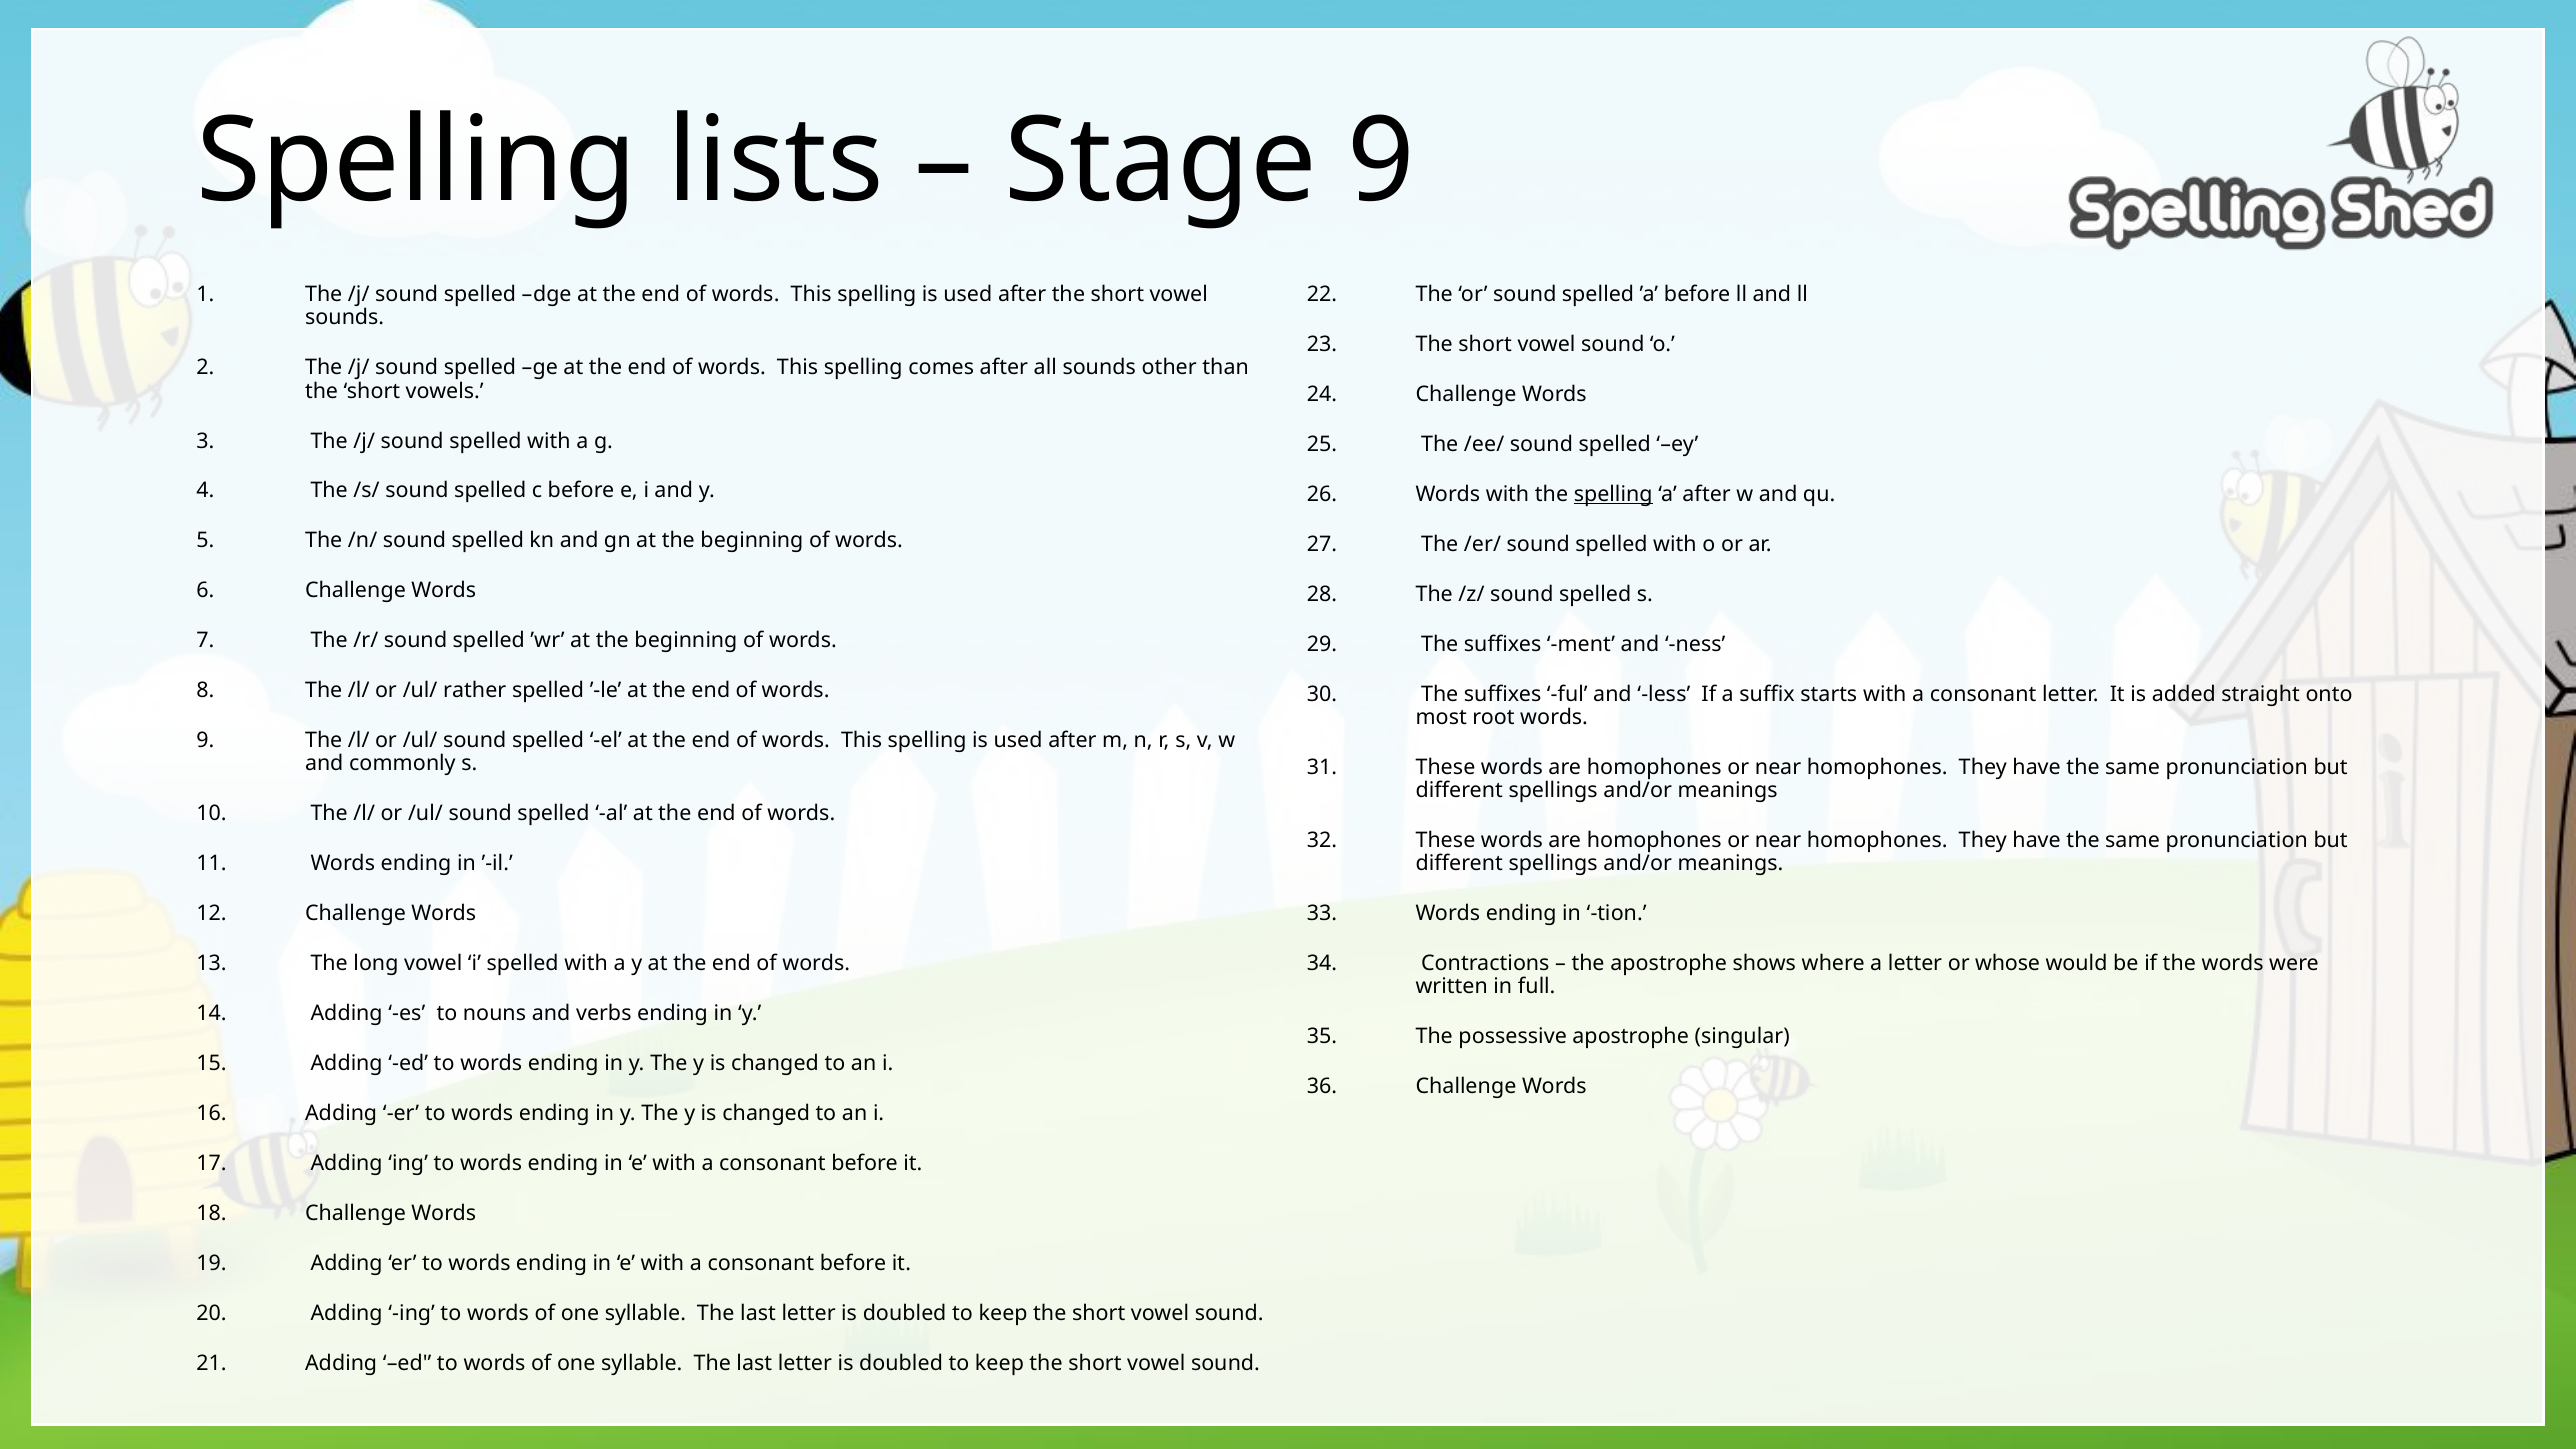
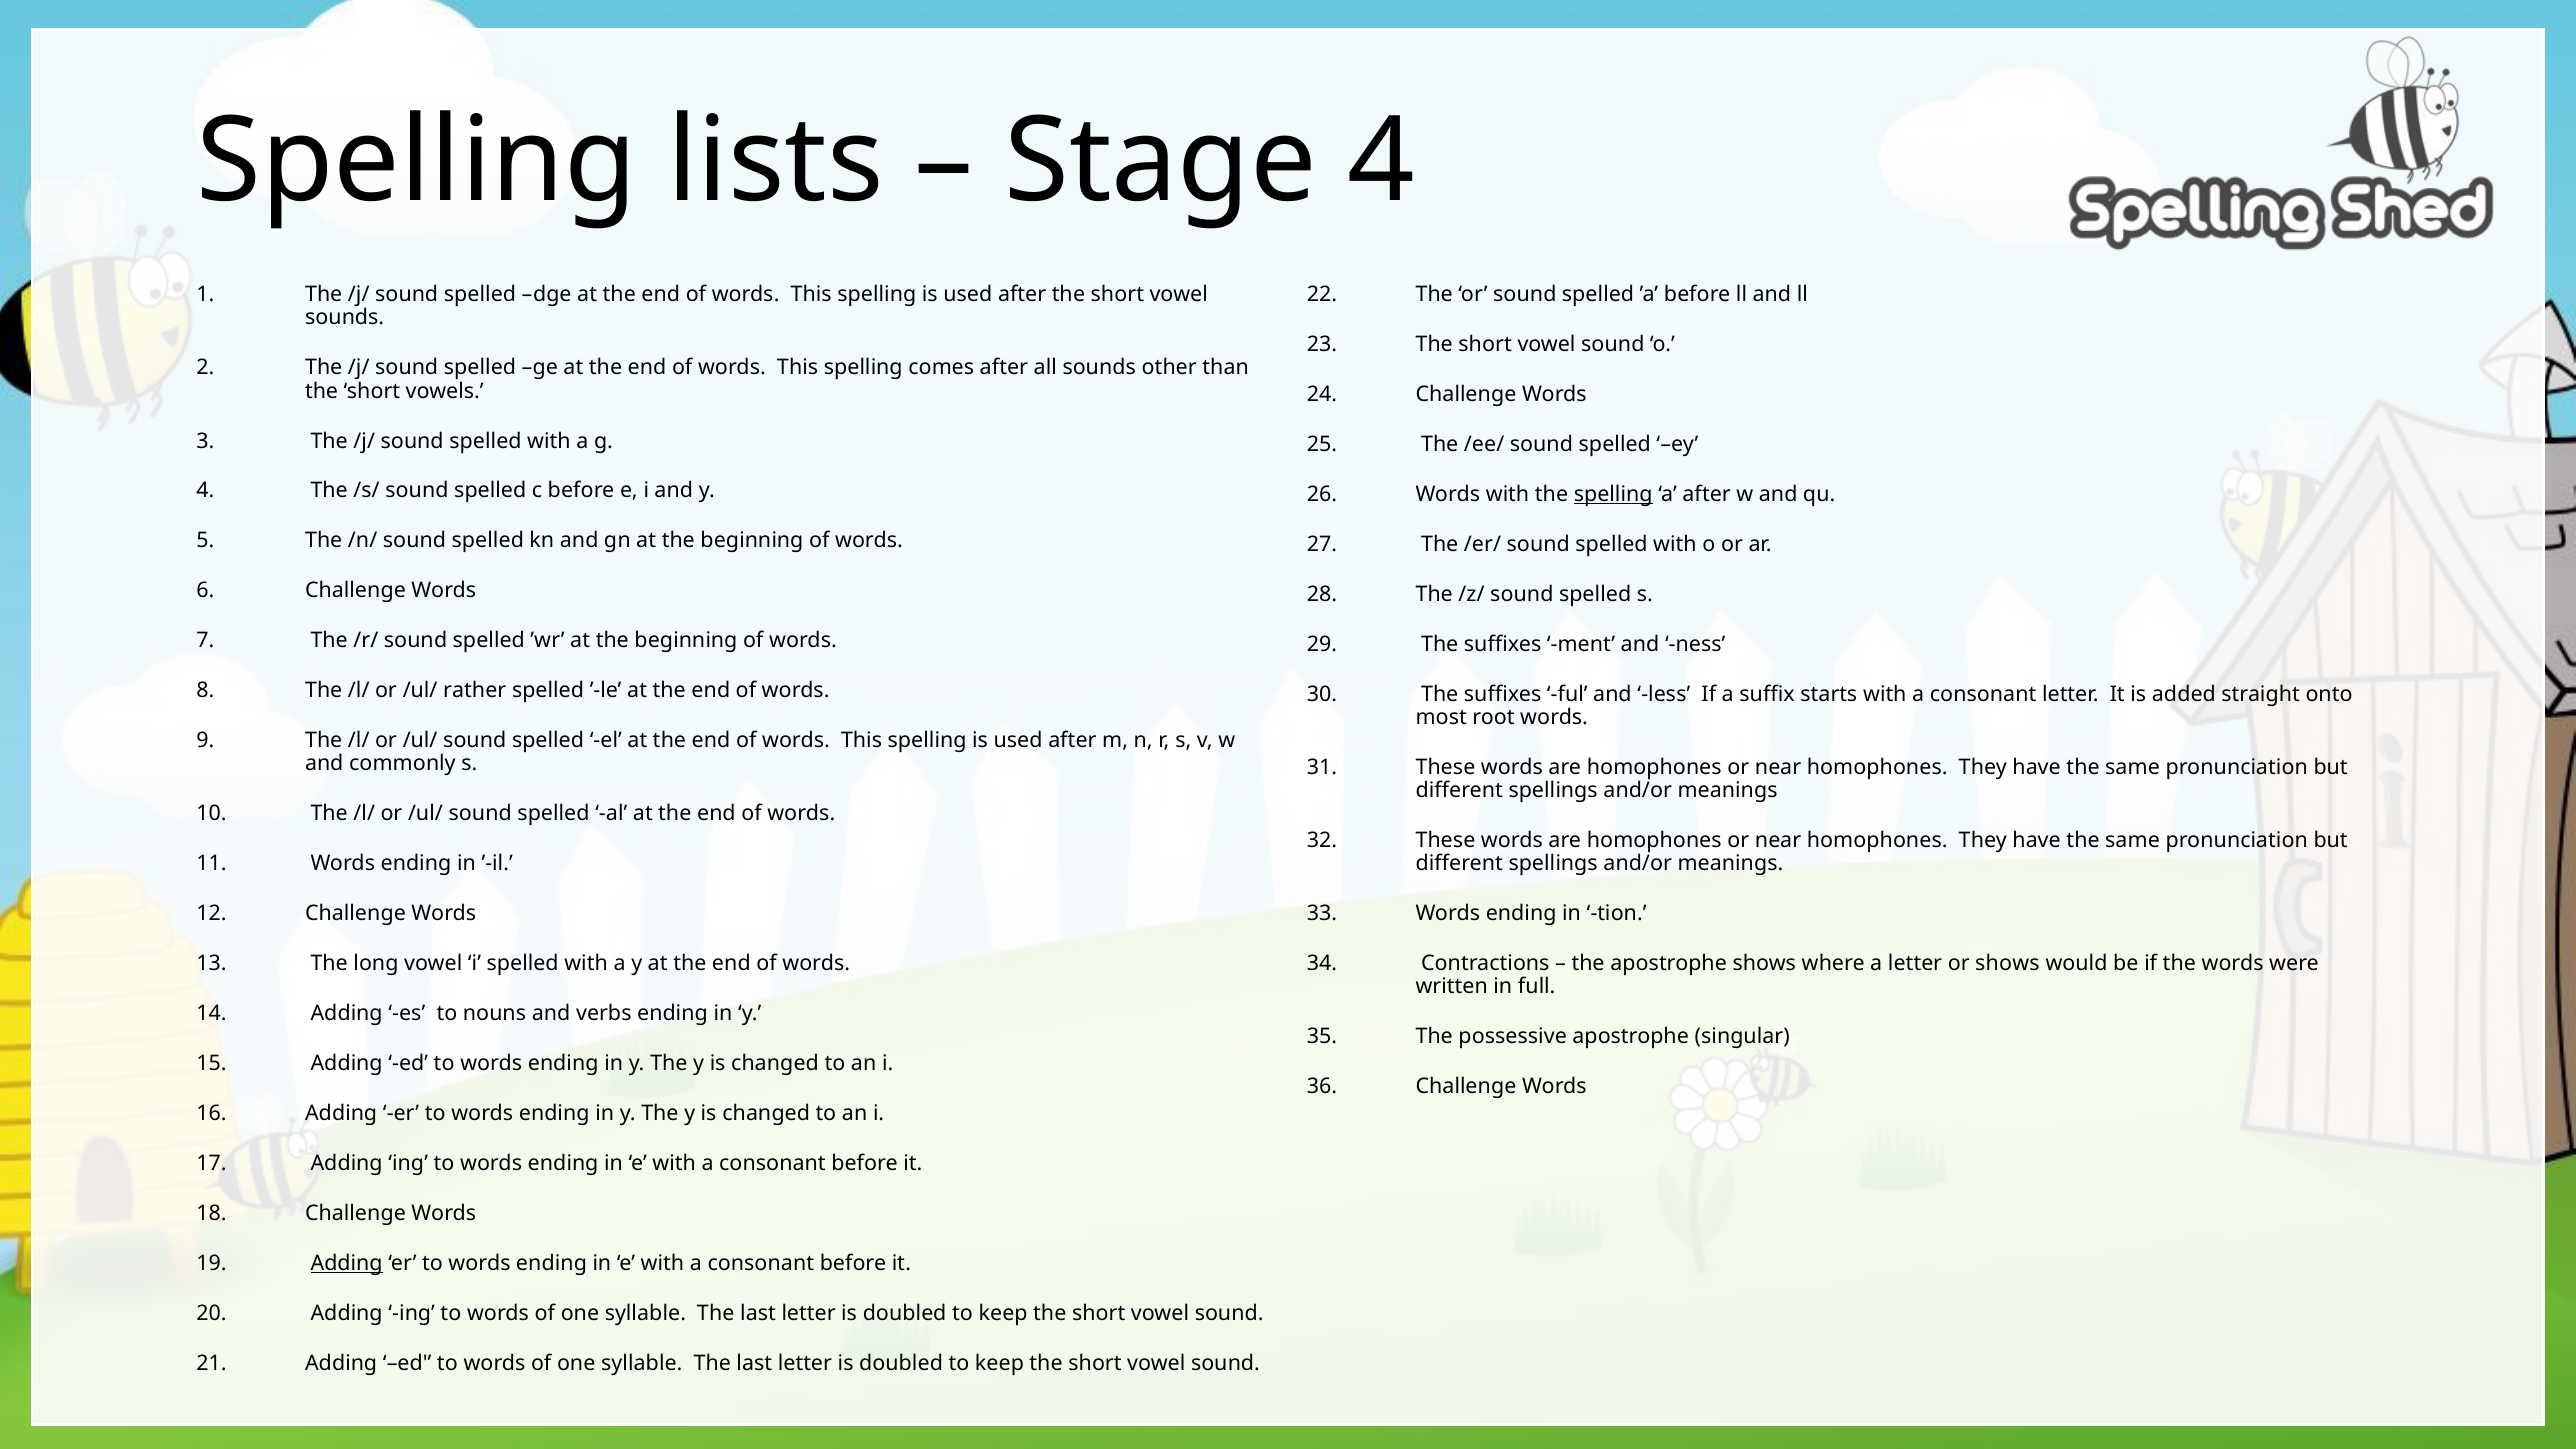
Stage 9: 9 -> 4
or whose: whose -> shows
Adding at (347, 1264) underline: none -> present
